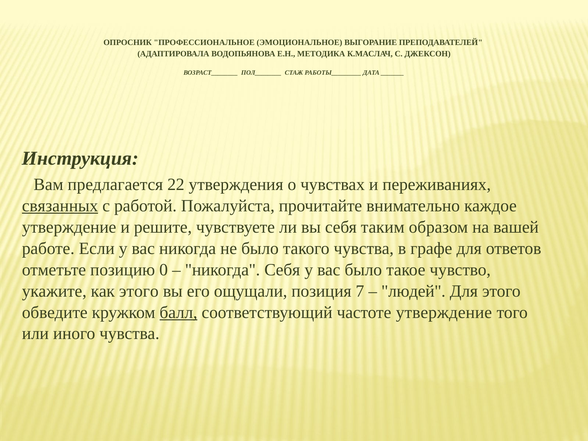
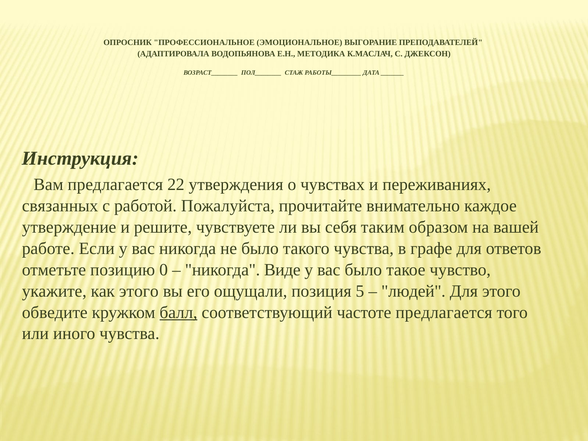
связанных underline: present -> none
никогда Себя: Себя -> Виде
7: 7 -> 5
частоте утверждение: утверждение -> предлагается
